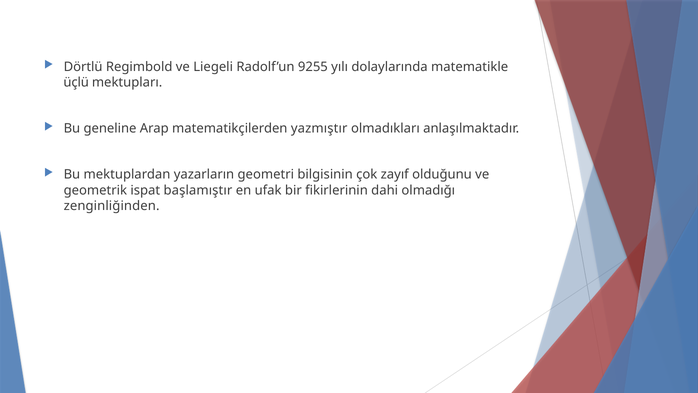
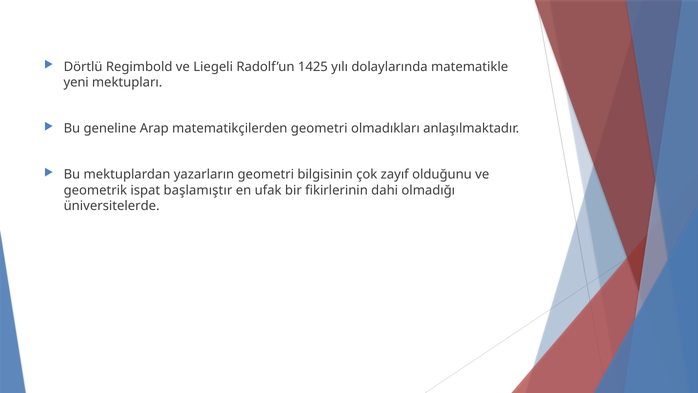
9255: 9255 -> 1425
üçlü: üçlü -> yeni
matematikçilerden yazmıştır: yazmıştır -> geometri
zenginliğinden: zenginliğinden -> üniversitelerde
